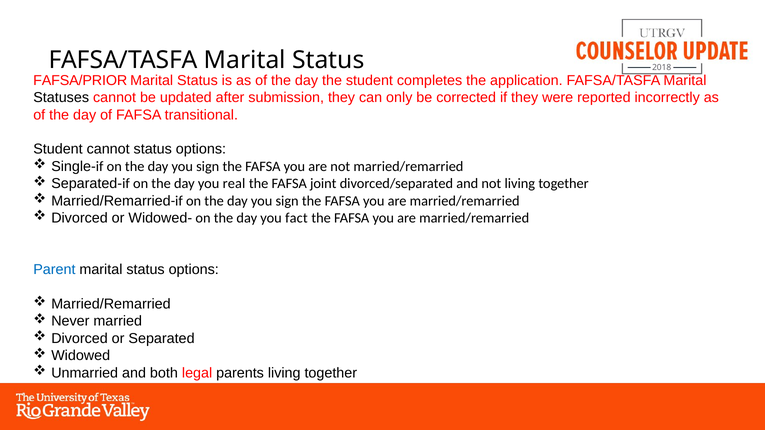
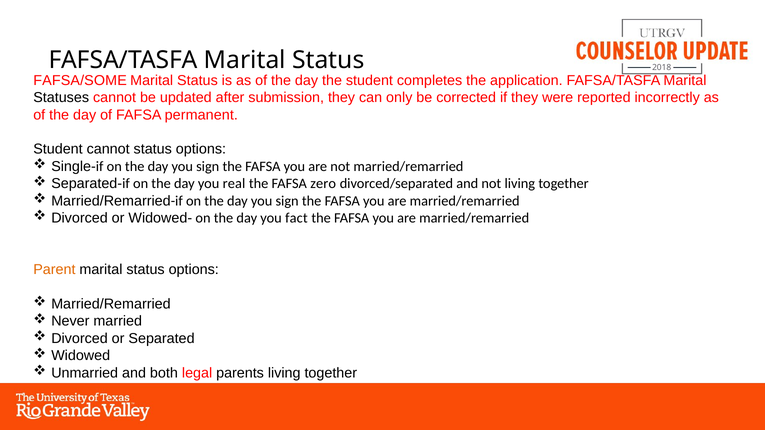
FAFSA/PRIOR: FAFSA/PRIOR -> FAFSA/SOME
transitional: transitional -> permanent
joint: joint -> zero
Parent colour: blue -> orange
